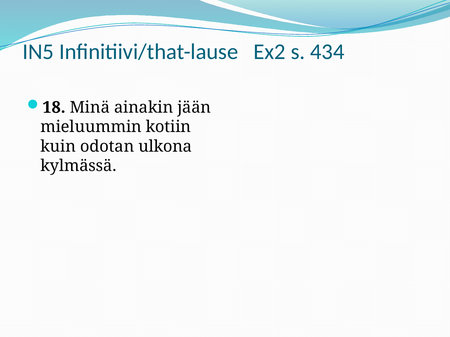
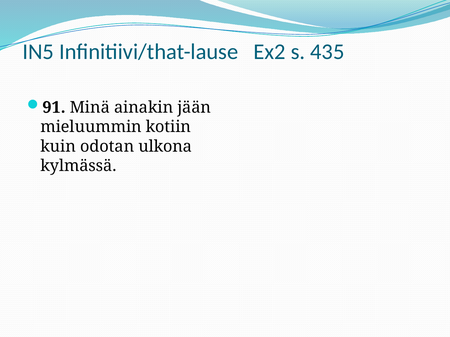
434: 434 -> 435
18: 18 -> 91
